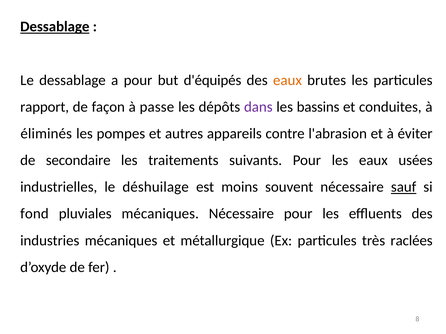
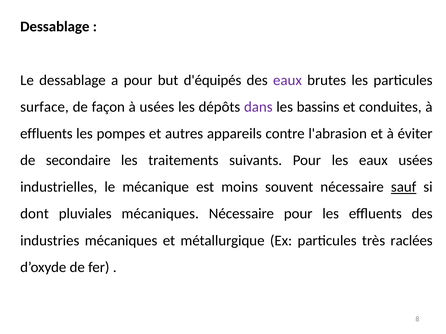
Dessablage at (55, 27) underline: present -> none
eaux at (287, 80) colour: orange -> purple
rapport: rapport -> surface
à passe: passe -> usées
éliminés at (46, 134): éliminés -> effluents
déshuilage: déshuilage -> mécanique
fond: fond -> dont
